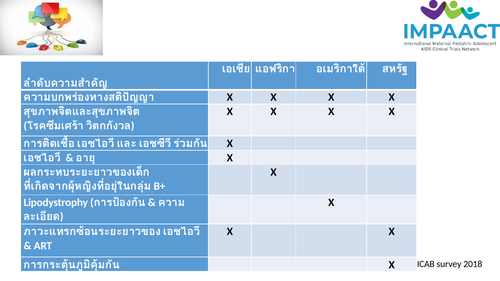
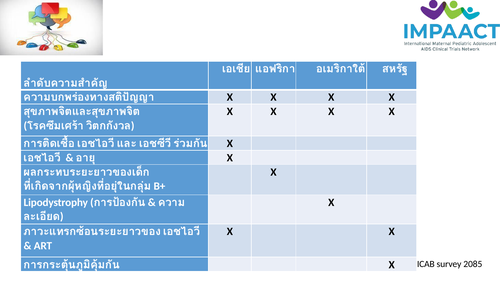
2018: 2018 -> 2085
